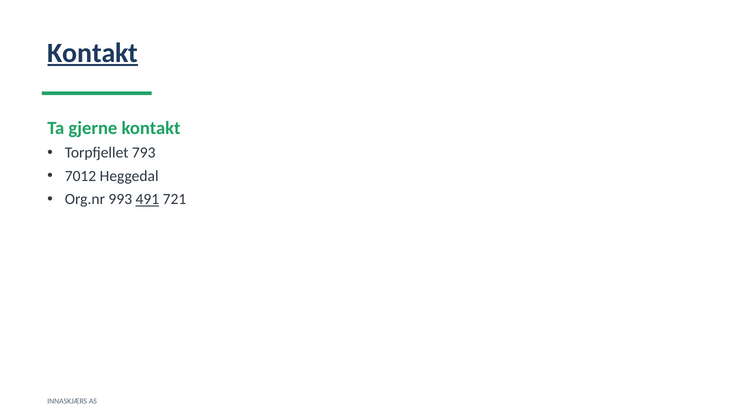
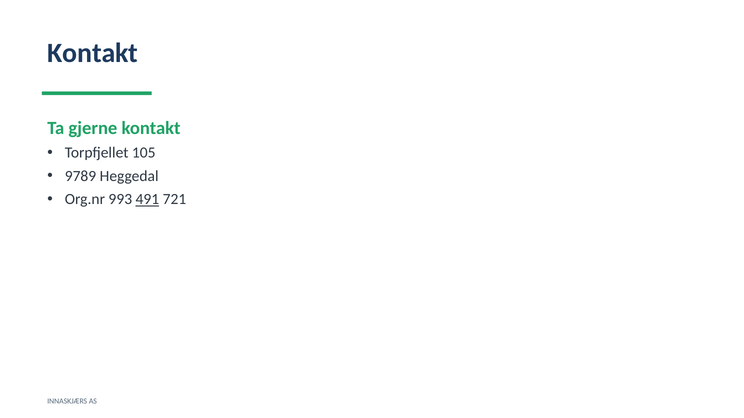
Kontakt at (93, 53) underline: present -> none
793: 793 -> 105
7012: 7012 -> 9789
